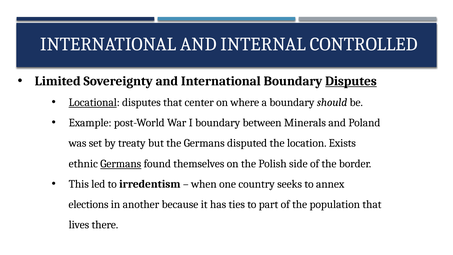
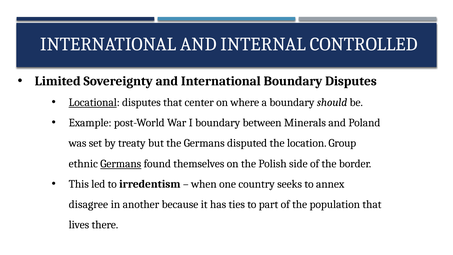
Disputes at (351, 81) underline: present -> none
Exists: Exists -> Group
elections: elections -> disagree
